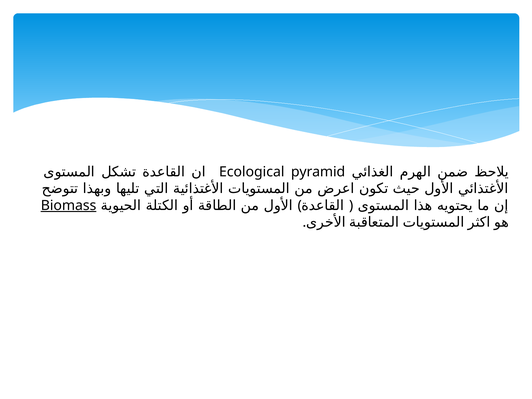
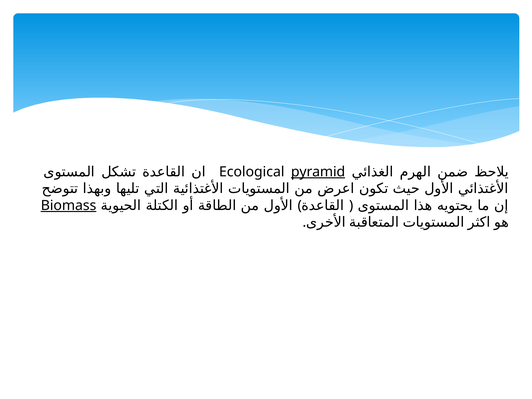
pyramid underline: none -> present
